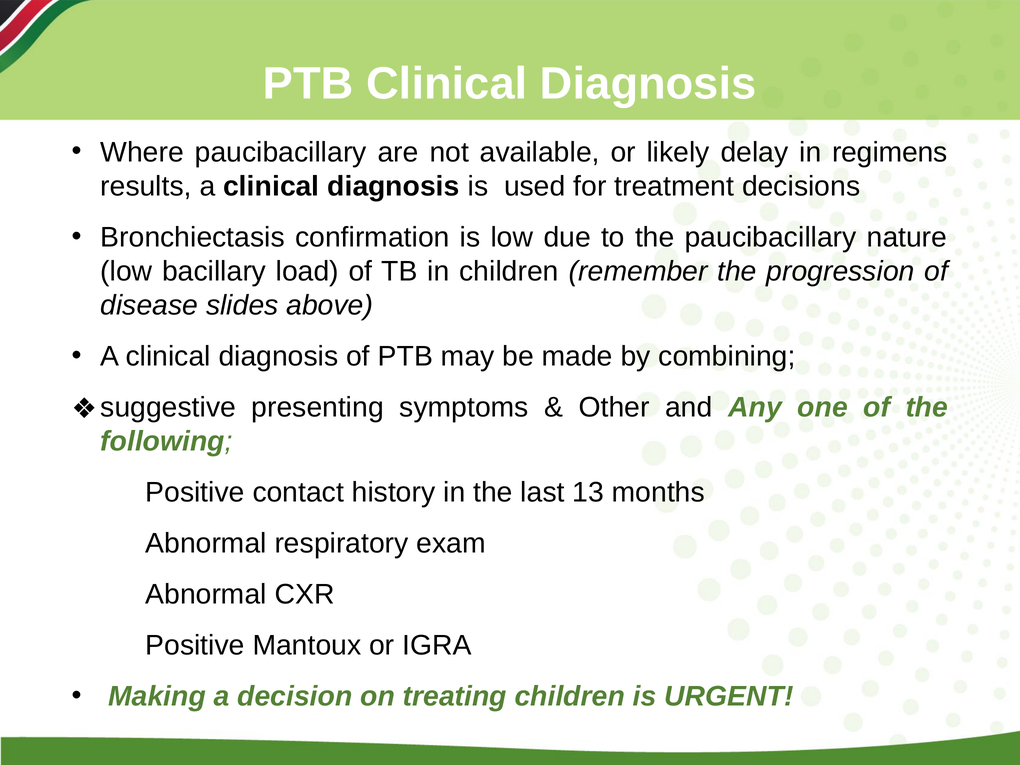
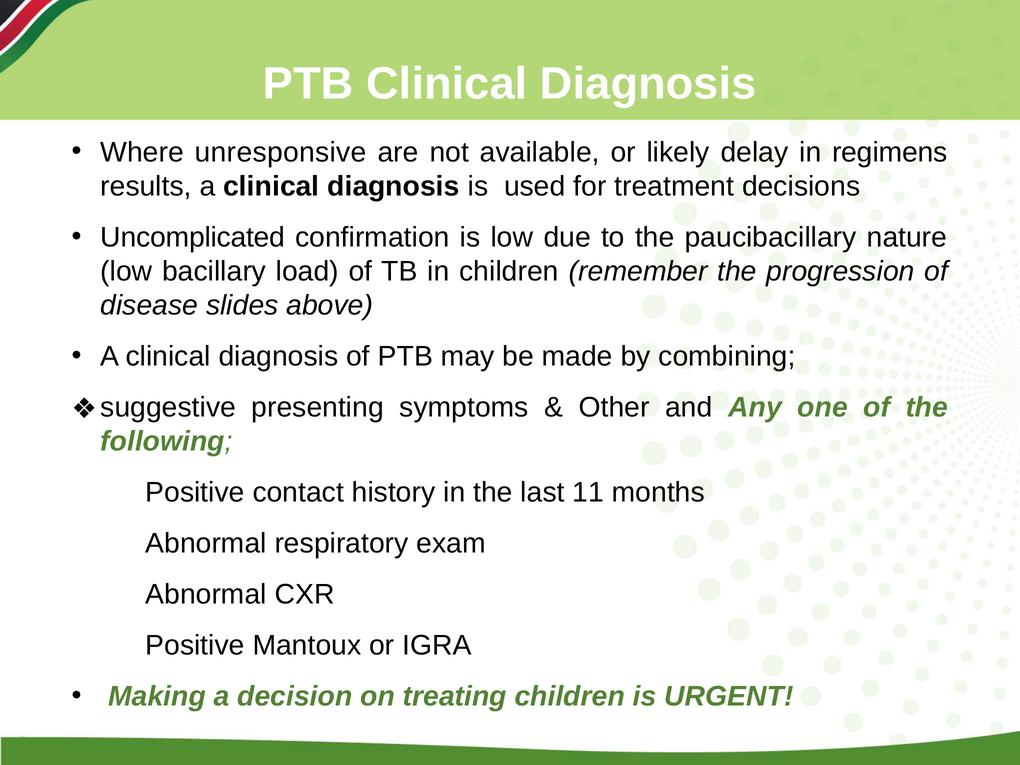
Where paucibacillary: paucibacillary -> unresponsive
Bronchiectasis: Bronchiectasis -> Uncomplicated
13: 13 -> 11
